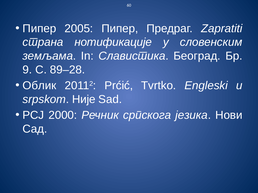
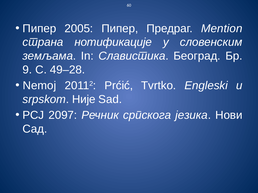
Zapratiti: Zapratiti -> Mention
89–28: 89–28 -> 49–28
Облик: Облик -> Nemoj
2000: 2000 -> 2097
